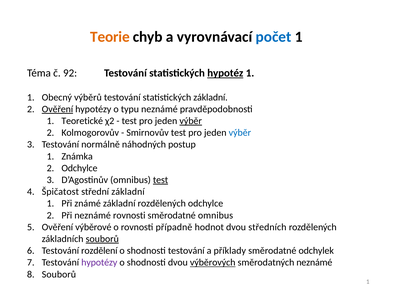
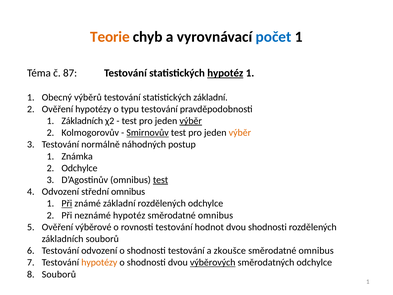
92: 92 -> 87
Ověření at (57, 109) underline: present -> none
typu neznámé: neznámé -> testování
1 Teoretické: Teoretické -> Základních
Smirnovův underline: none -> present
výběr at (240, 133) colour: blue -> orange
Špičatost at (60, 192): Špičatost -> Odvození
střední základní: základní -> omnibus
Při at (67, 203) underline: none -> present
neznámé rovnosti: rovnosti -> hypotéz
rovnosti případně: případně -> testování
dvou středních: středních -> shodnosti
souborů at (102, 239) underline: present -> none
Testování rozdělení: rozdělení -> odvození
příklady: příklady -> zkoušce
odchylek at (316, 250): odchylek -> omnibus
hypotézy at (99, 262) colour: purple -> orange
směrodatných neznámé: neznámé -> odchylce
